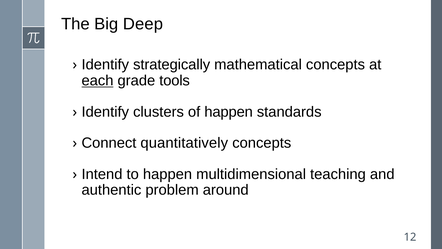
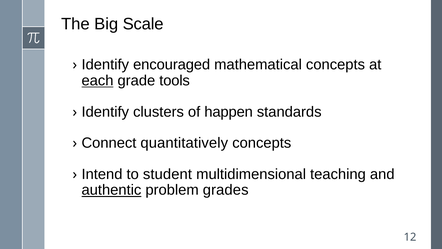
Deep: Deep -> Scale
strategically: strategically -> encouraged
to happen: happen -> student
authentic underline: none -> present
around: around -> grades
